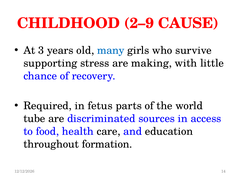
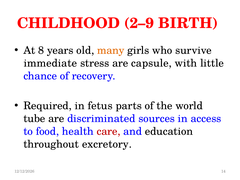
CAUSE: CAUSE -> BIRTH
3: 3 -> 8
many colour: blue -> orange
supporting: supporting -> immediate
making: making -> capsule
care colour: black -> red
formation: formation -> excretory
